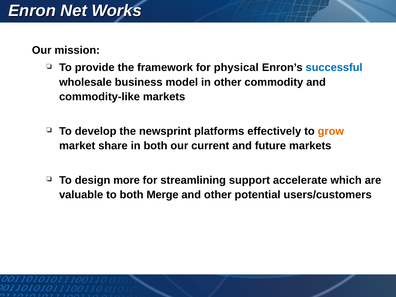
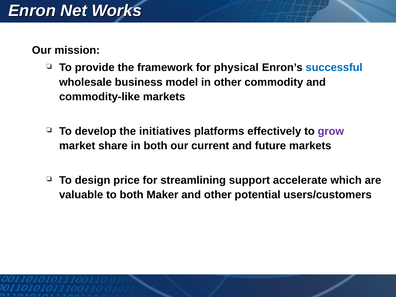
newsprint: newsprint -> initiatives
grow colour: orange -> purple
more: more -> price
Merge: Merge -> Maker
